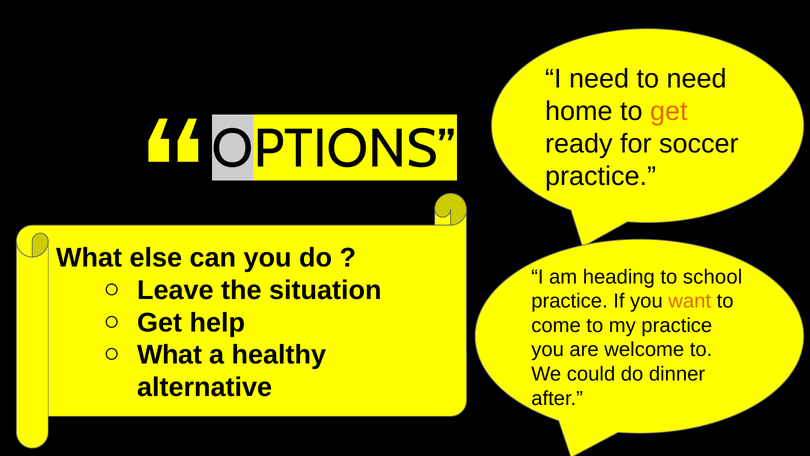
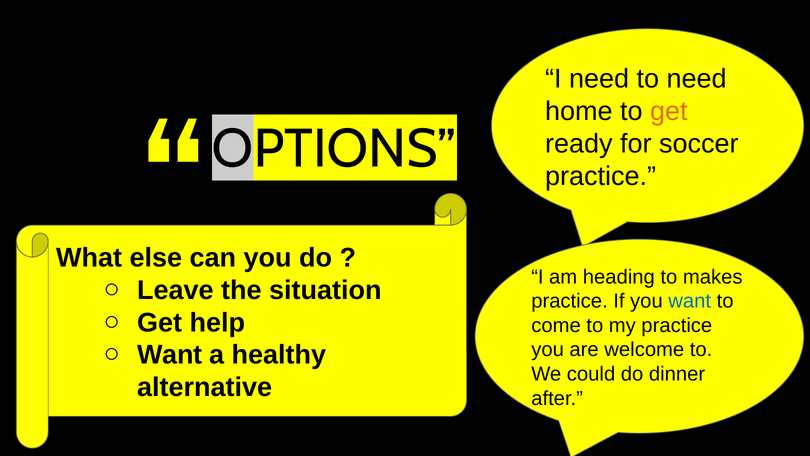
school: school -> makes
want at (690, 301) colour: orange -> blue
What at (170, 355): What -> Want
